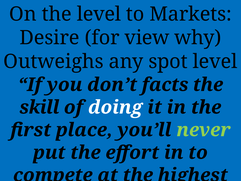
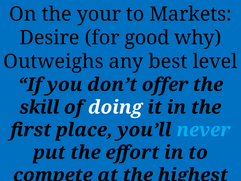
the level: level -> your
view: view -> good
spot: spot -> best
facts: facts -> offer
never colour: light green -> light blue
